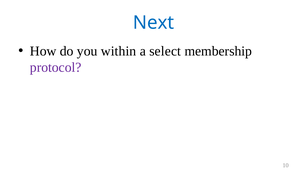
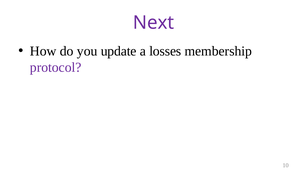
Next colour: blue -> purple
within: within -> update
select: select -> losses
